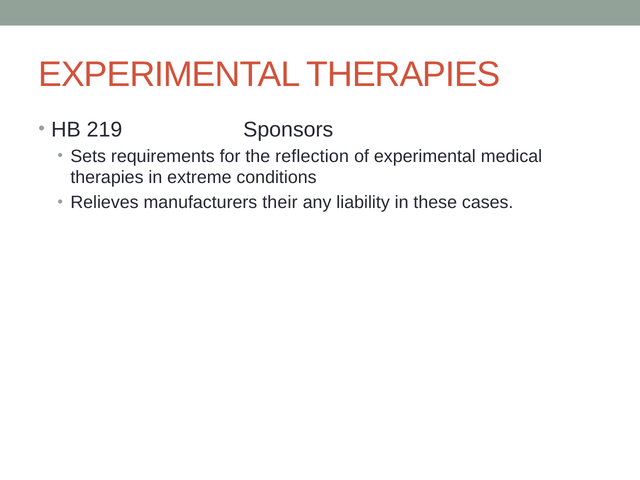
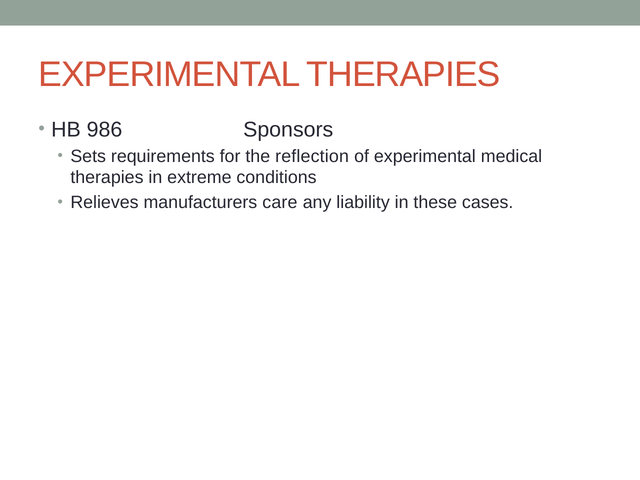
219: 219 -> 986
their: their -> care
